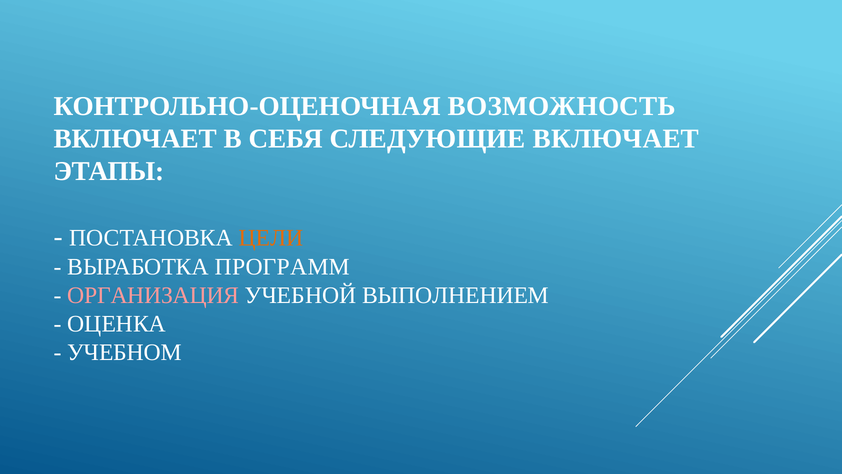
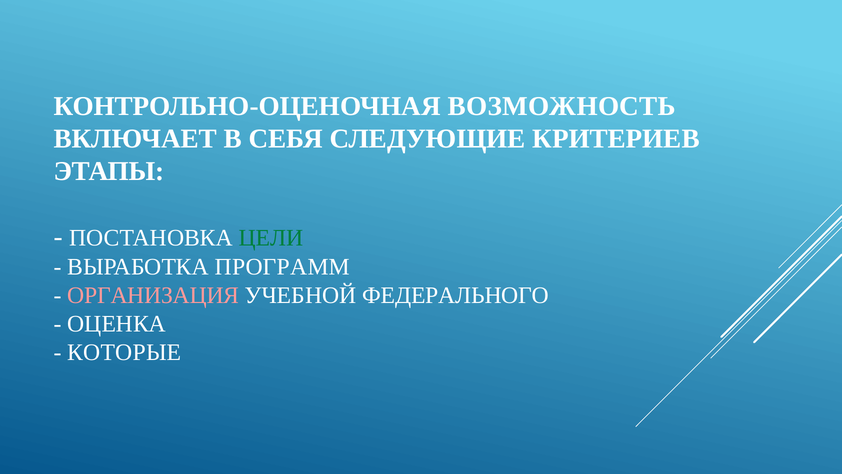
СЛЕДУЮЩИЕ ВКЛЮЧАЕТ: ВКЛЮЧАЕТ -> КРИТЕРИЕВ
ЦЕЛИ colour: orange -> green
ВЫПОЛНЕНИЕМ: ВЫПОЛНЕНИЕМ -> ФЕДЕРАЛЬНОГО
УЧЕБНОМ: УЧЕБНОМ -> КОТОРЫЕ
